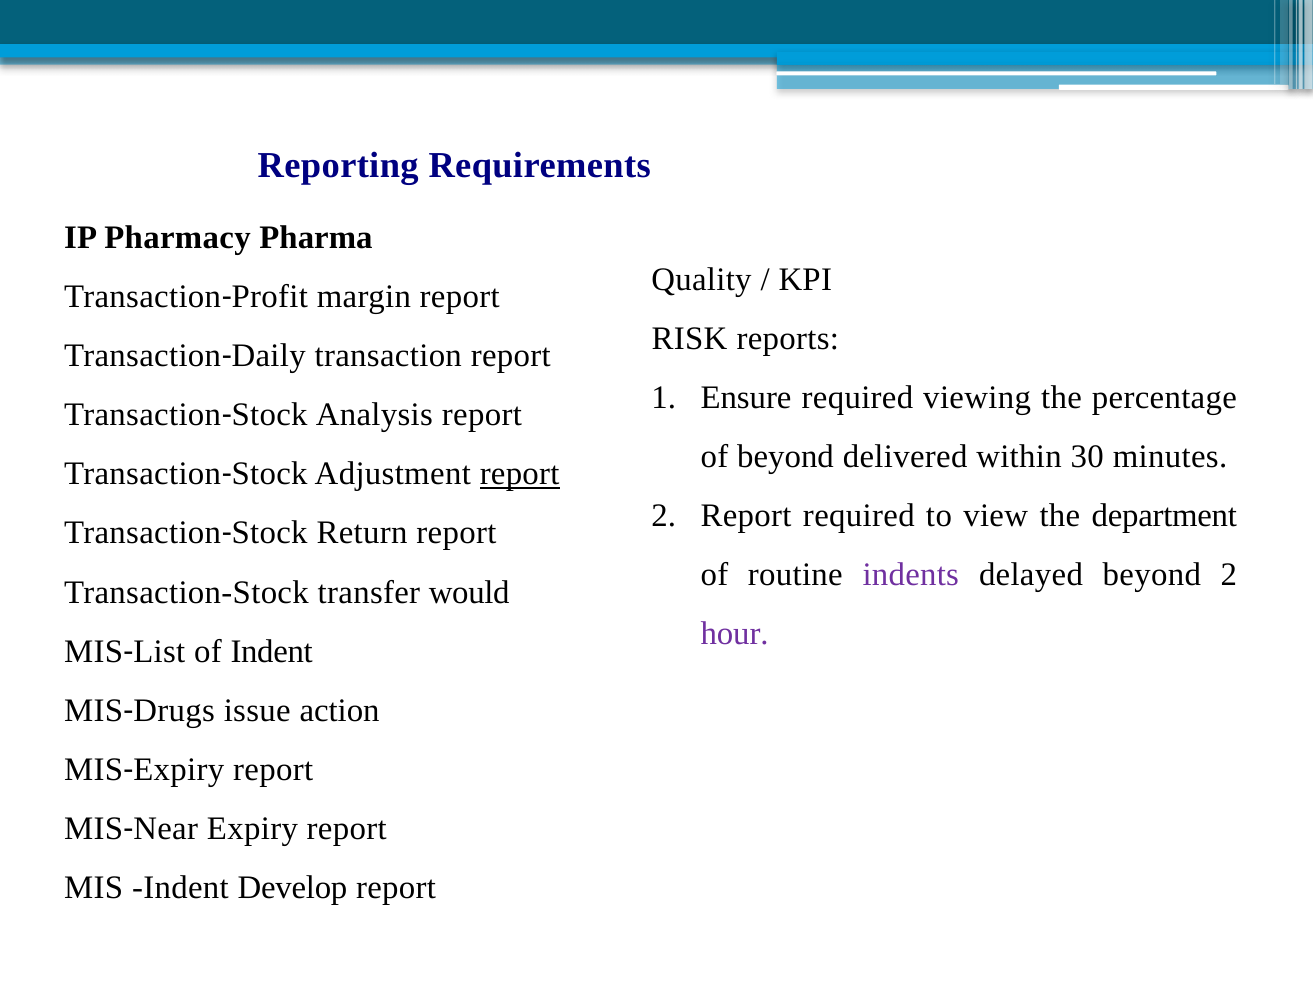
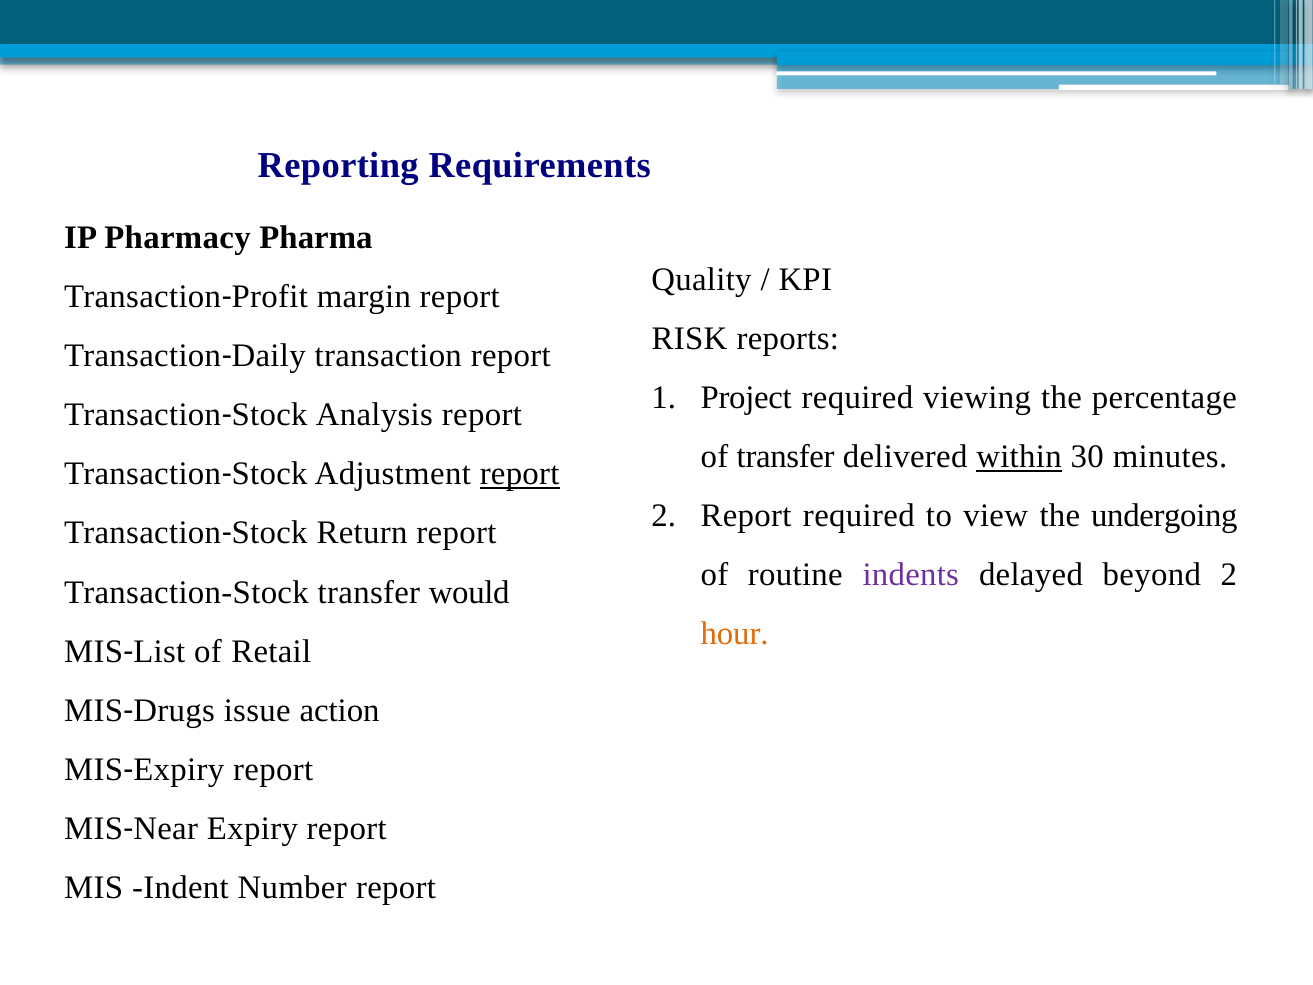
Ensure: Ensure -> Project
of beyond: beyond -> transfer
within underline: none -> present
department: department -> undergoing
hour colour: purple -> orange
of Indent: Indent -> Retail
Develop: Develop -> Number
